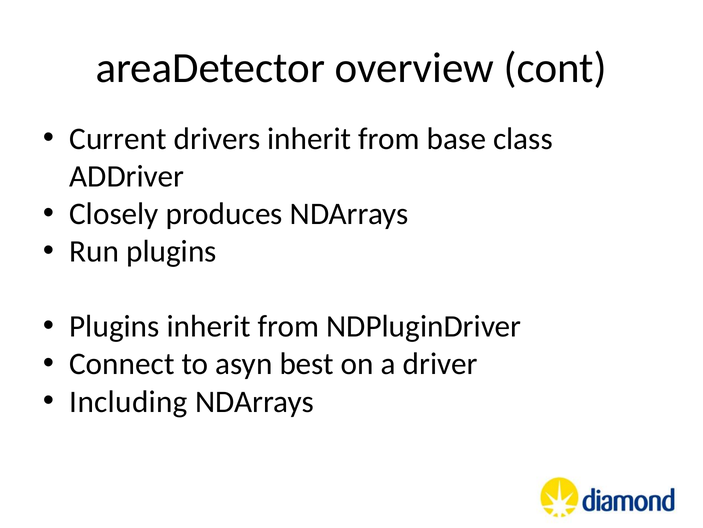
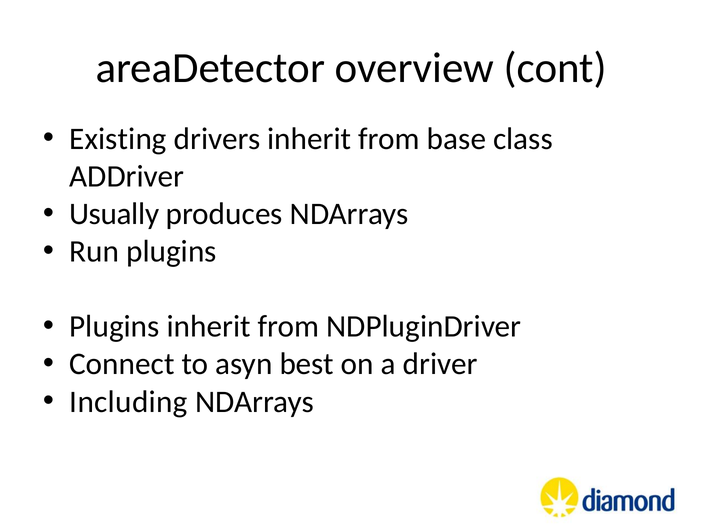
Current: Current -> Existing
Closely: Closely -> Usually
